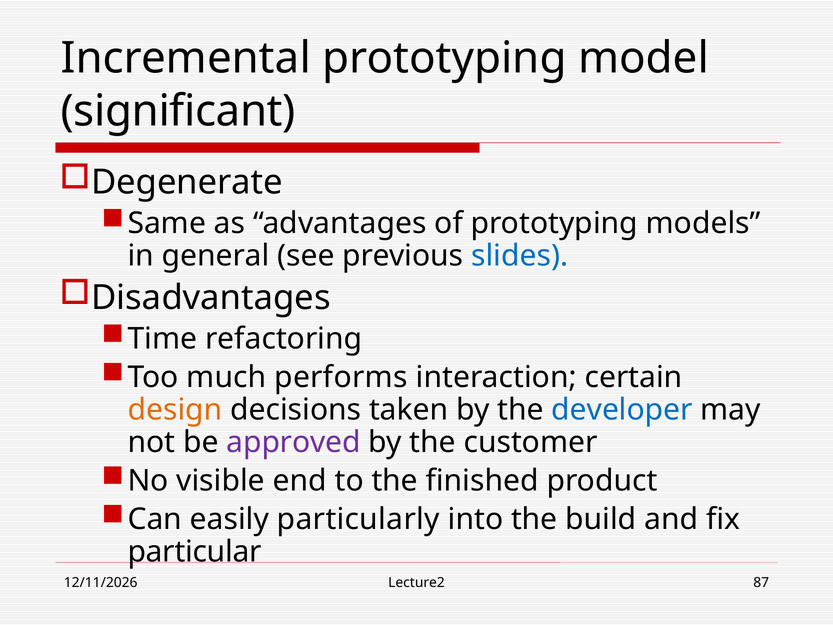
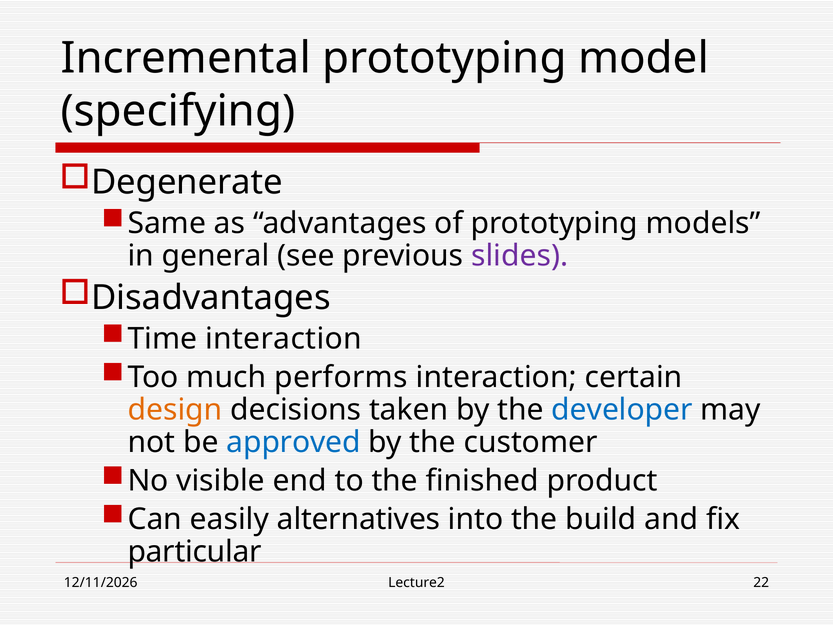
significant: significant -> specifying
slides colour: blue -> purple
Time refactoring: refactoring -> interaction
approved colour: purple -> blue
particularly: particularly -> alternatives
87: 87 -> 22
